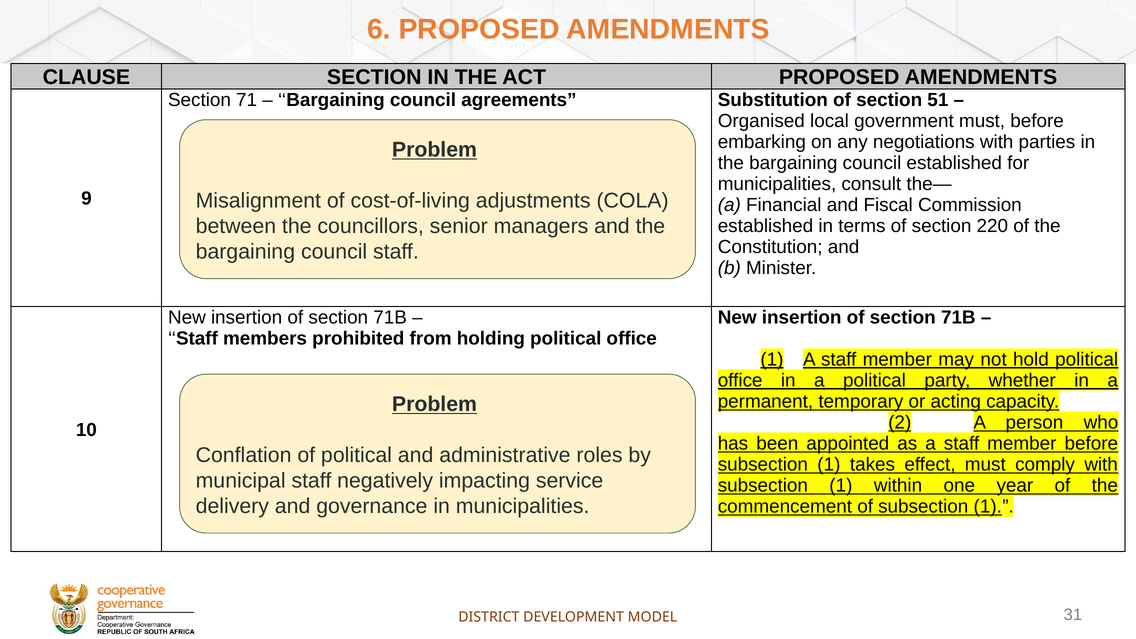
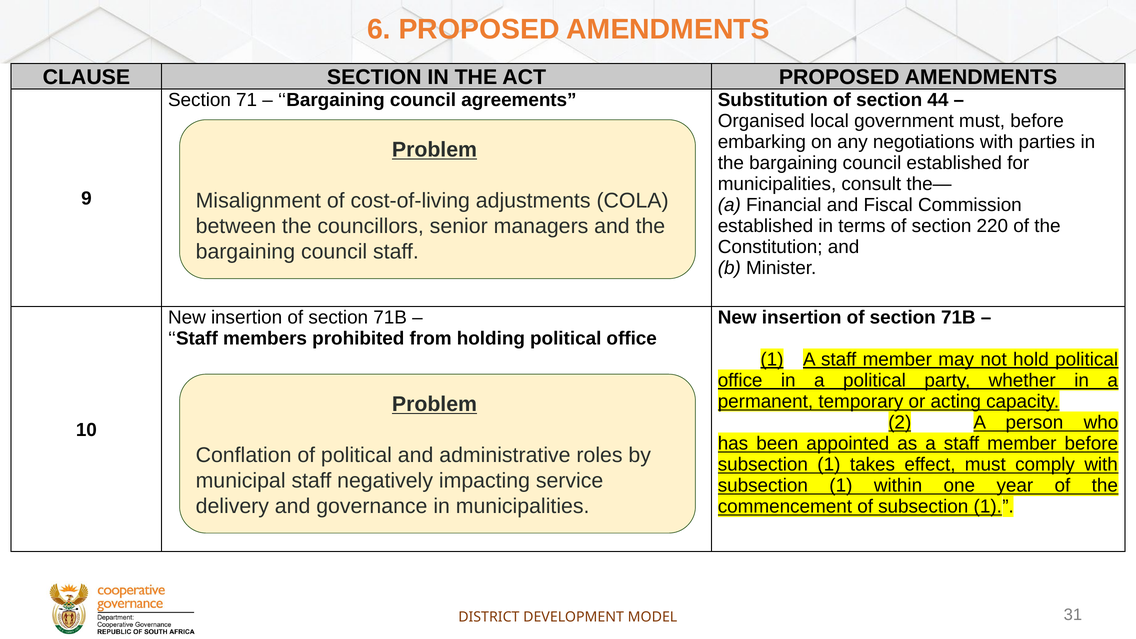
51: 51 -> 44
